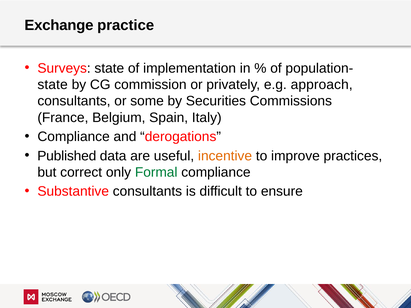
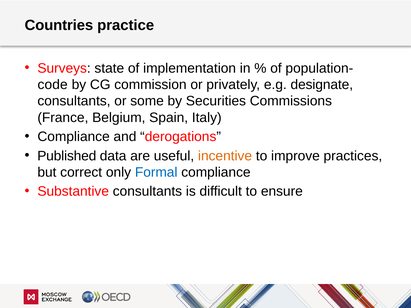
Exchange: Exchange -> Countries
state at (53, 85): state -> code
approach: approach -> designate
Formal colour: green -> blue
